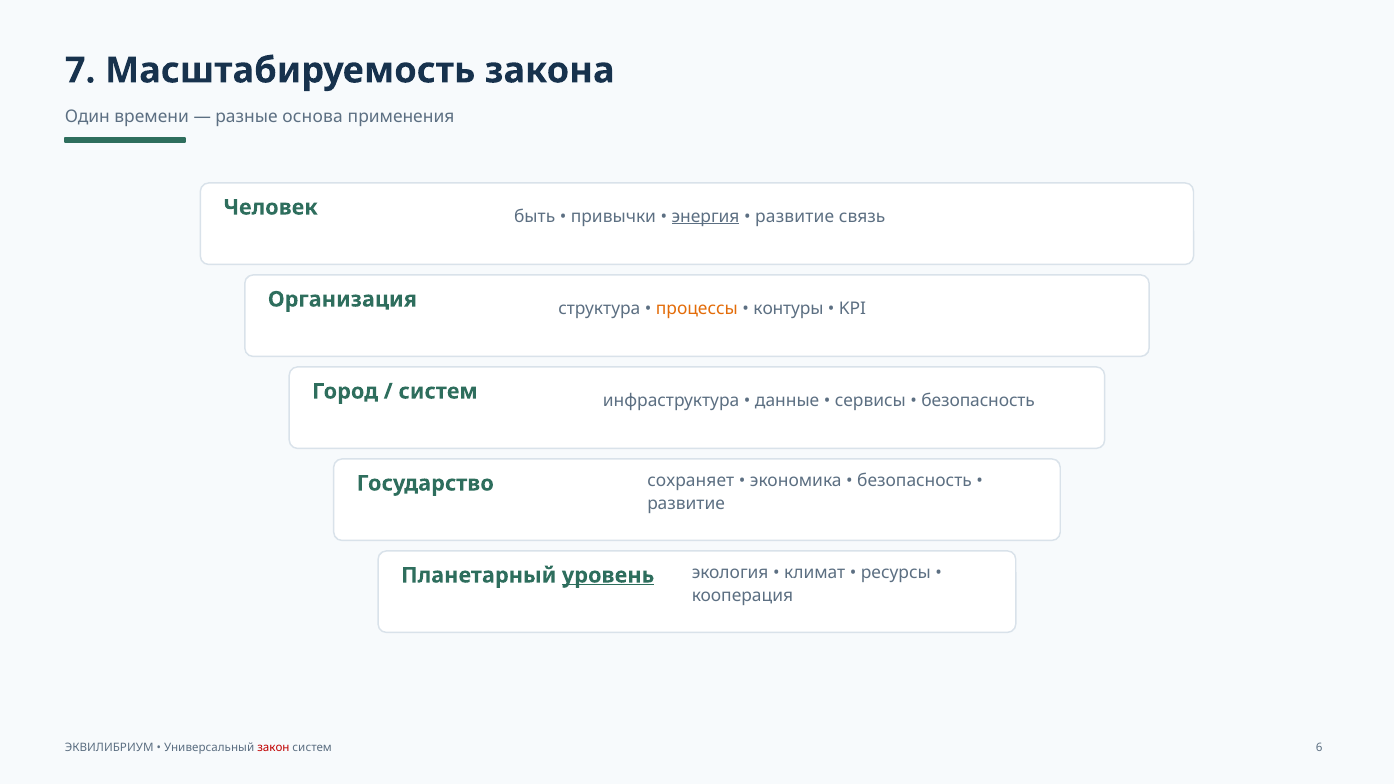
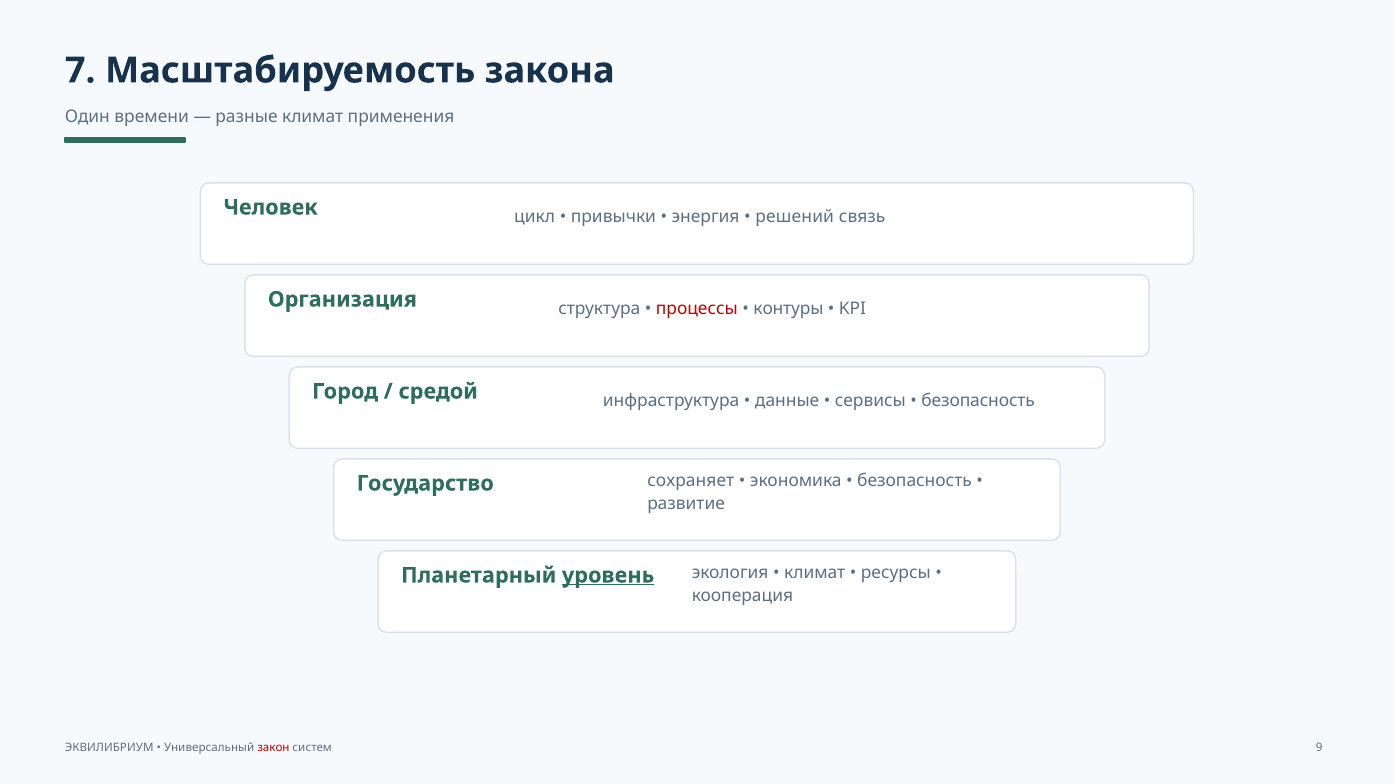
разные основа: основа -> климат
быть: быть -> цикл
энергия underline: present -> none
развитие at (795, 216): развитие -> решений
процессы colour: orange -> red
систем at (438, 391): систем -> средой
6: 6 -> 9
